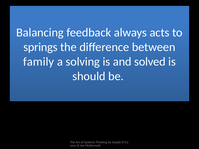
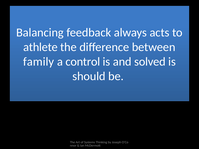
springs: springs -> athlete
solving: solving -> control
